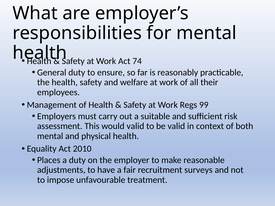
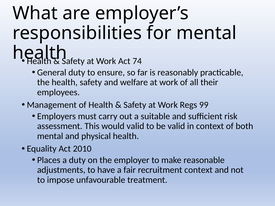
recruitment surveys: surveys -> context
